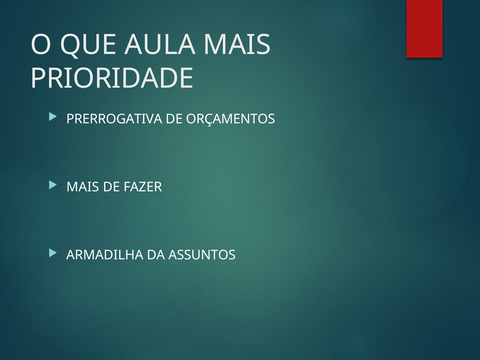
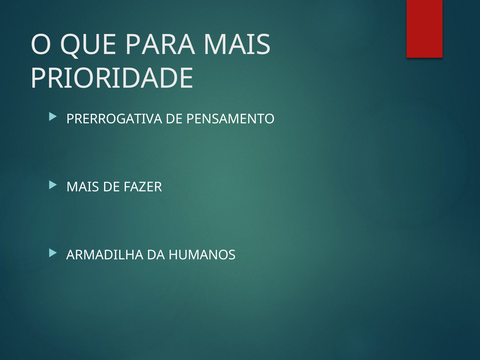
AULA: AULA -> PARA
ORÇAMENTOS: ORÇAMENTOS -> PENSAMENTO
ASSUNTOS: ASSUNTOS -> HUMANOS
